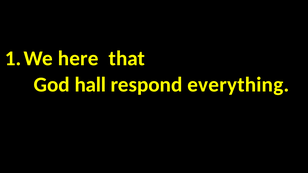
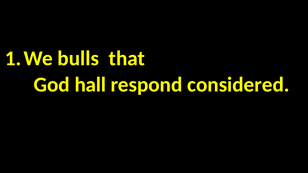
here: here -> bulls
everything: everything -> considered
